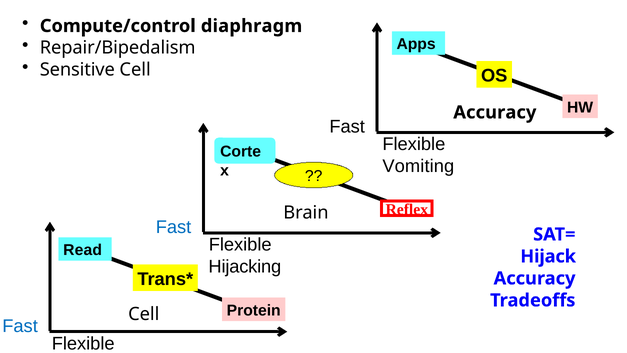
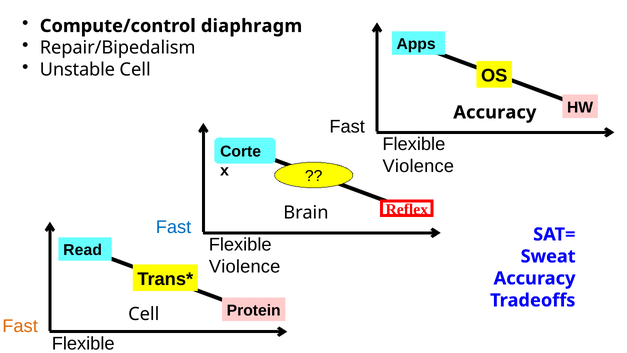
Sensitive: Sensitive -> Unstable
Vomiting at (418, 166): Vomiting -> Violence
Hijack: Hijack -> Sweat
Hijacking at (245, 266): Hijacking -> Violence
Fast at (20, 326) colour: blue -> orange
